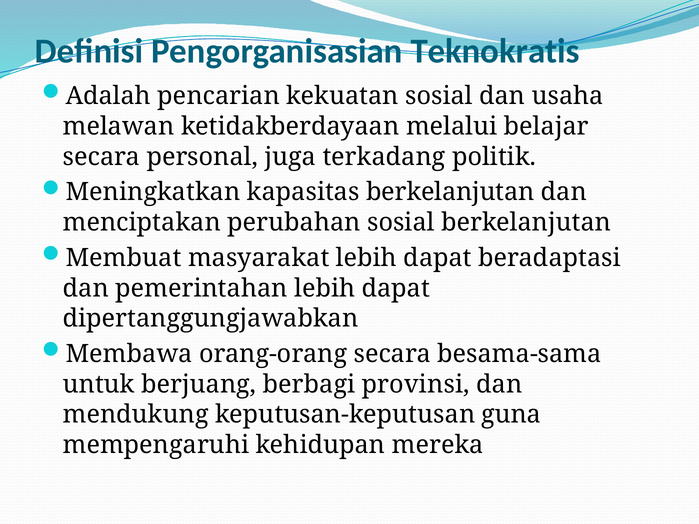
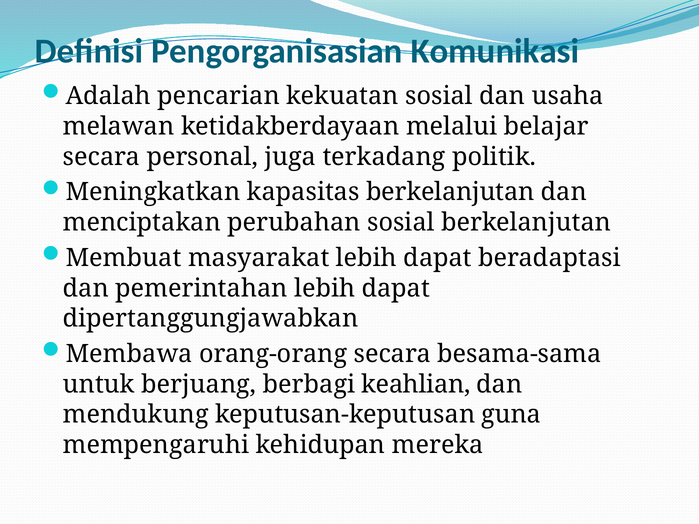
Teknokratis: Teknokratis -> Komunikasi
provinsi: provinsi -> keahlian
